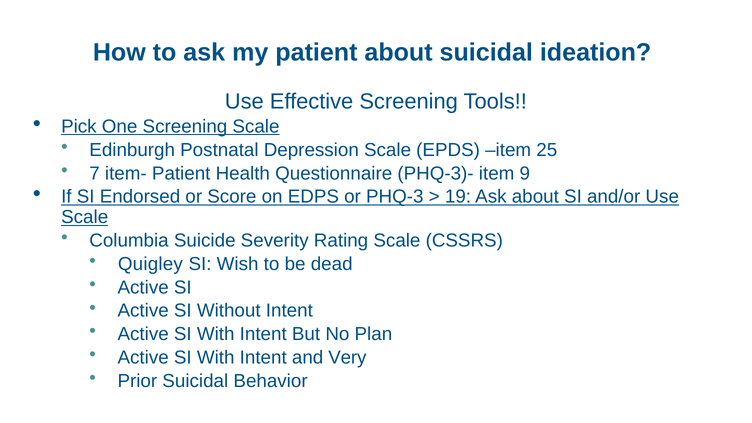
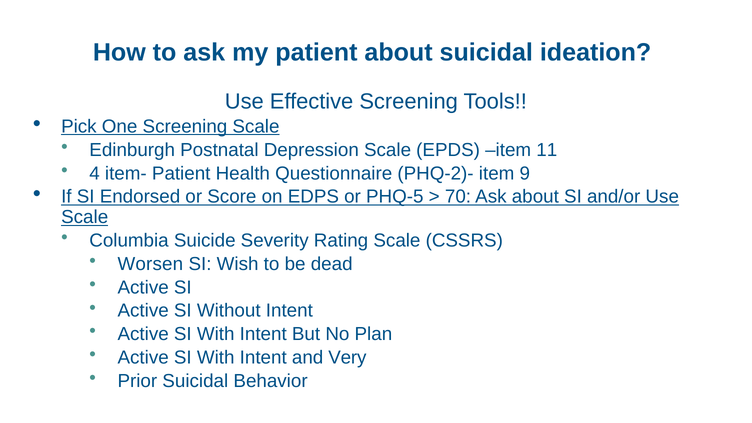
25: 25 -> 11
7: 7 -> 4
PHQ-3)-: PHQ-3)- -> PHQ-2)-
PHQ-3: PHQ-3 -> PHQ-5
19: 19 -> 70
Quigley: Quigley -> Worsen
